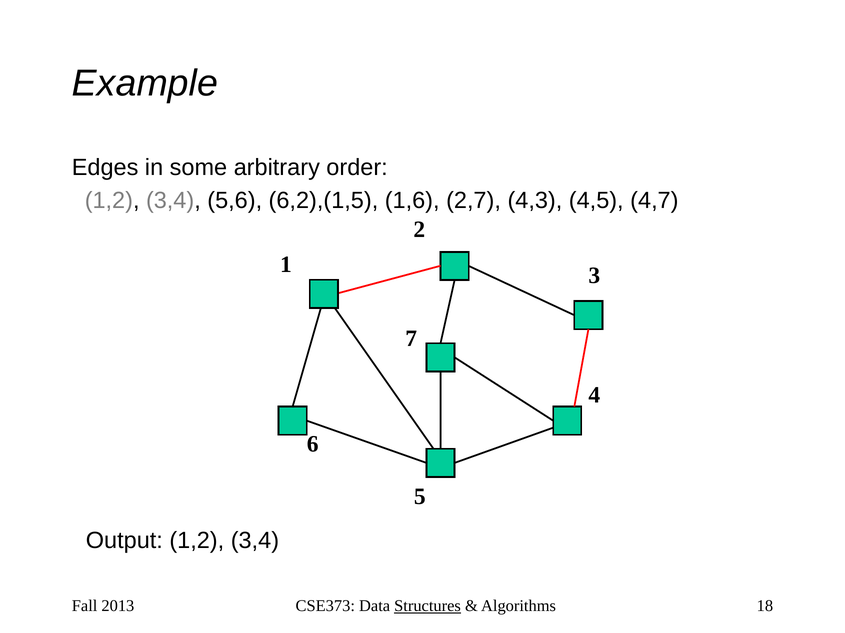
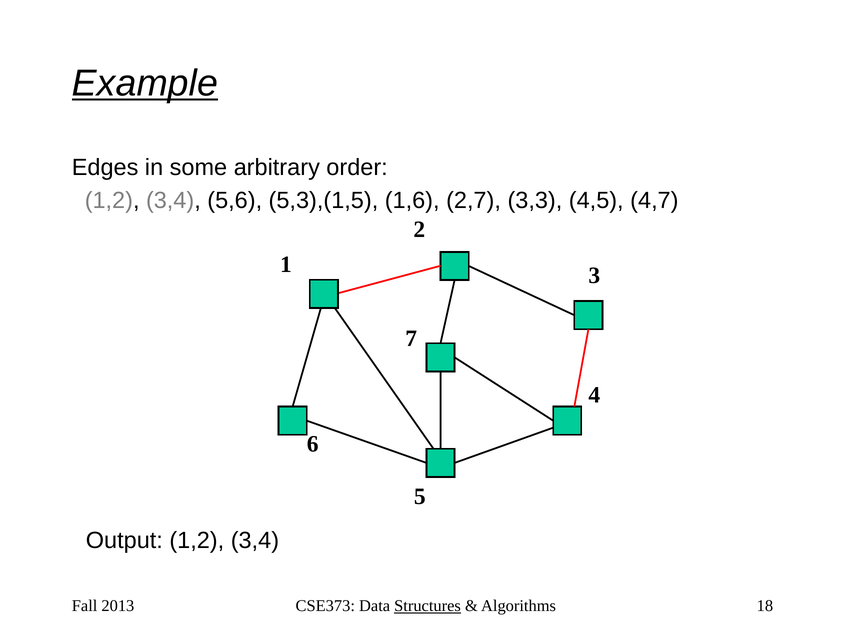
Example underline: none -> present
6,2),(1,5: 6,2),(1,5 -> 5,3),(1,5
4,3: 4,3 -> 3,3
